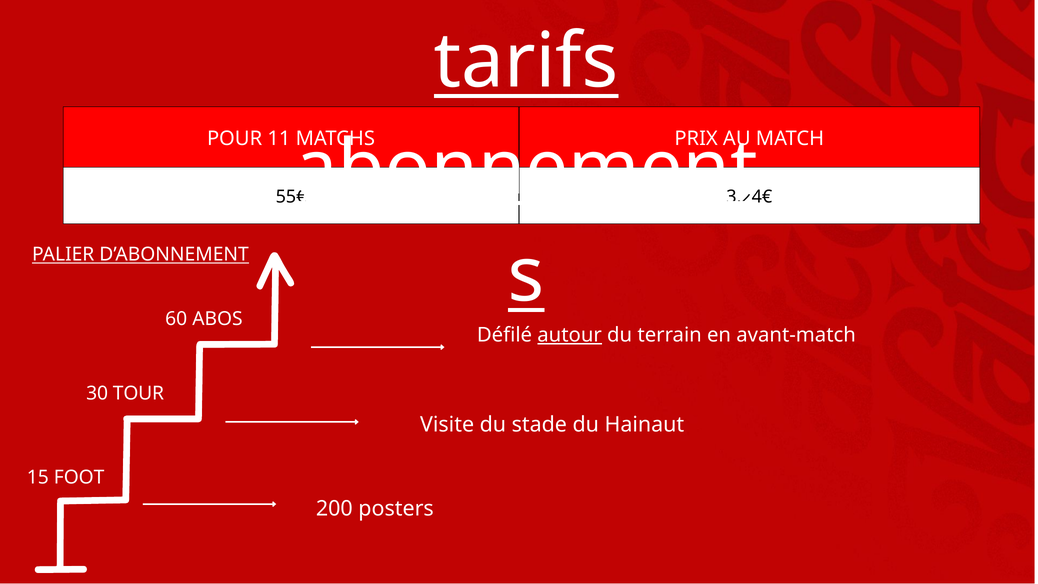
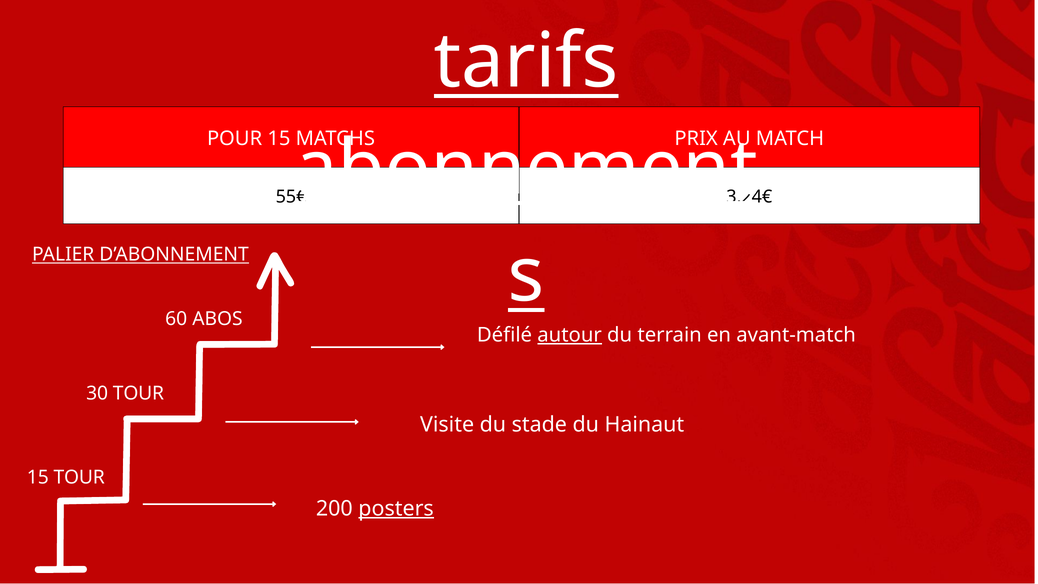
POUR 11: 11 -> 15
15 FOOT: FOOT -> TOUR
posters underline: none -> present
